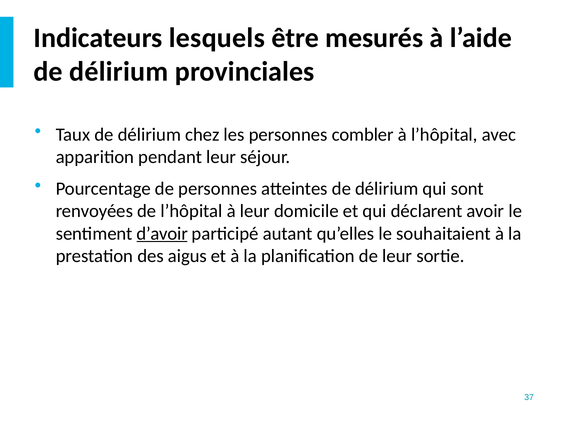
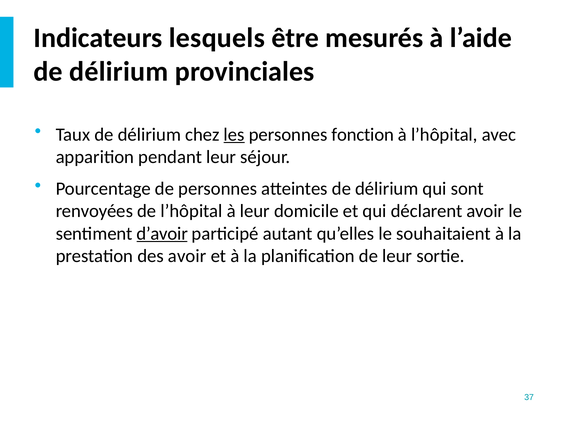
les underline: none -> present
combler: combler -> fonction
des aigus: aigus -> avoir
